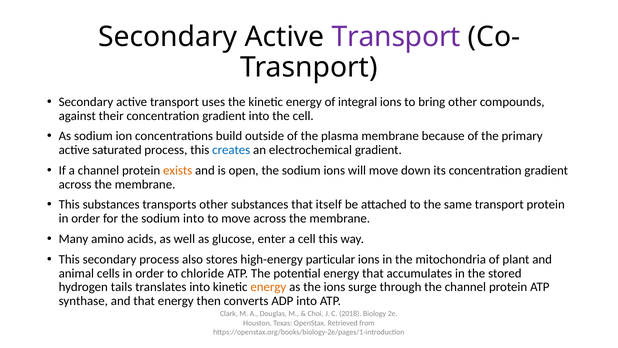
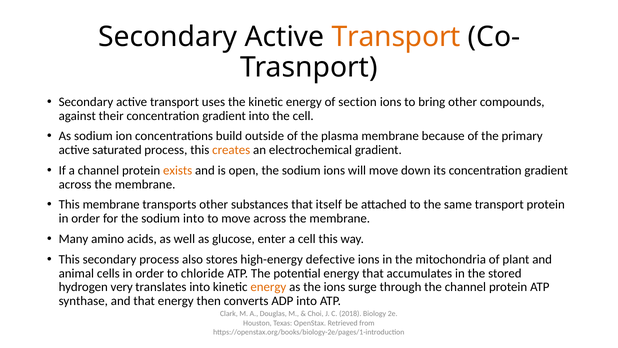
Transport at (396, 37) colour: purple -> orange
integral: integral -> section
creates colour: blue -> orange
This substances: substances -> membrane
particular: particular -> defective
tails: tails -> very
